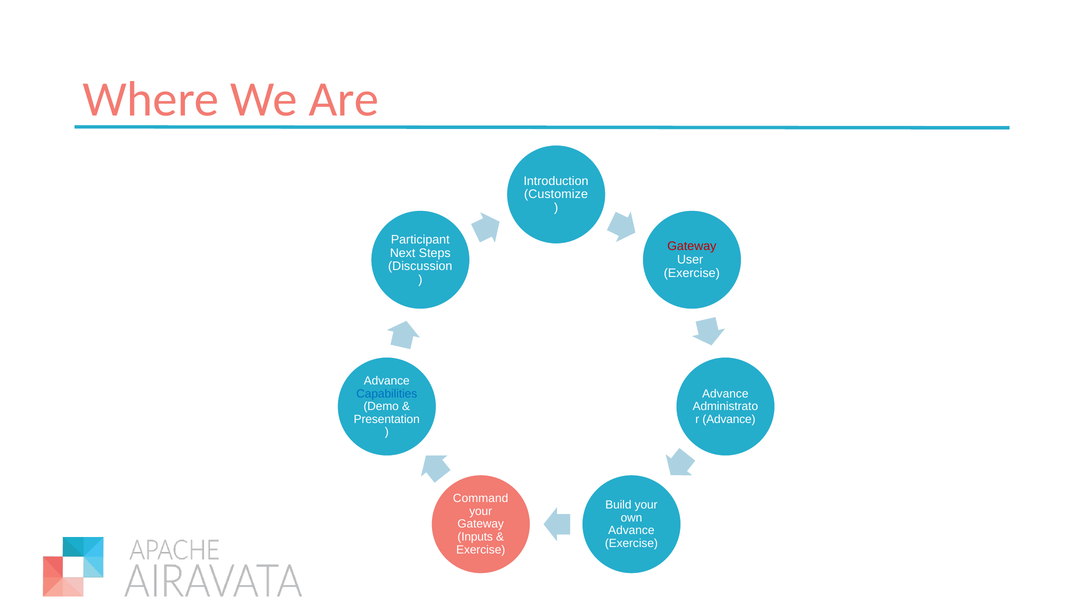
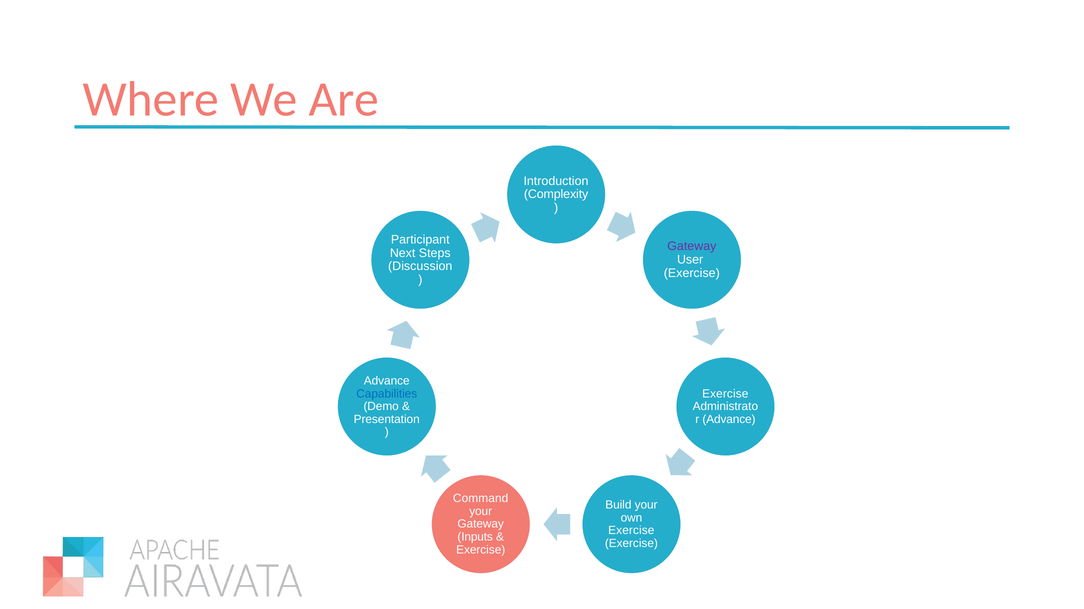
Customize: Customize -> Complexity
Gateway at (692, 247) colour: red -> purple
Advance at (725, 394): Advance -> Exercise
Advance at (631, 531): Advance -> Exercise
